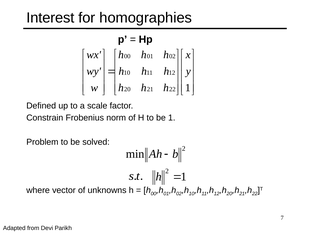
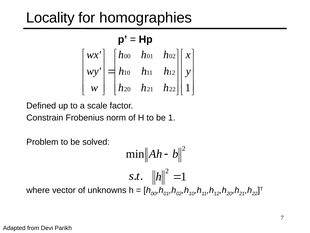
Interest: Interest -> Locality
